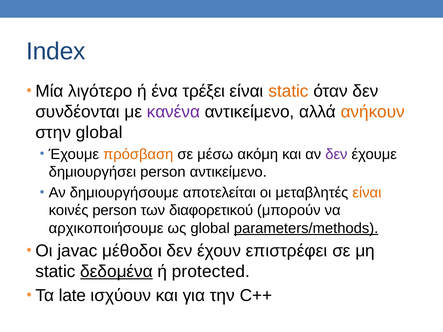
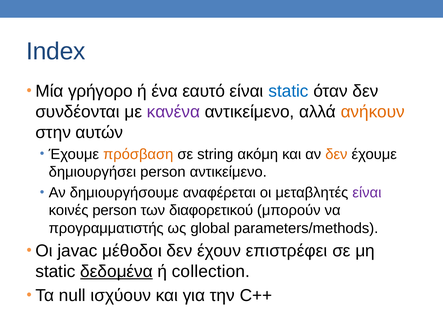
λιγότερο: λιγότερο -> γρήγορο
τρέξει: τρέξει -> εαυτό
static at (289, 91) colour: orange -> blue
στην global: global -> αυτών
μέσω: μέσω -> string
δεν at (336, 154) colour: purple -> orange
αποτελείται: αποτελείται -> αναφέρεται
είναι at (367, 193) colour: orange -> purple
αρχικοποιήσουμε: αρχικοποιήσουμε -> προγραμματιστής
parameters/methods underline: present -> none
protected: protected -> collection
late: late -> null
